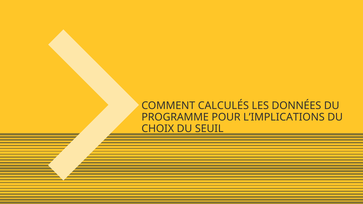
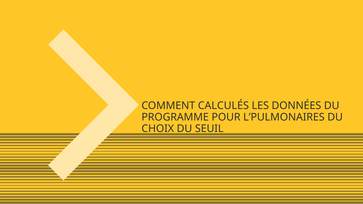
L’IMPLICATIONS: L’IMPLICATIONS -> L’PULMONAIRES
